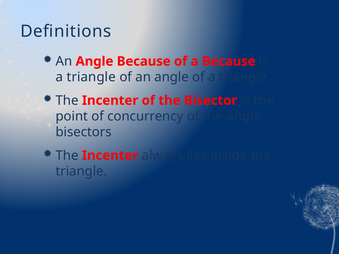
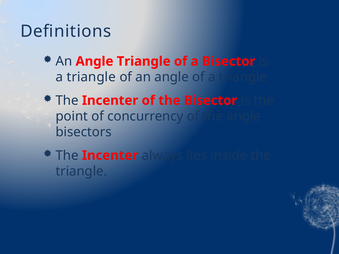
Angle Because: Because -> Triangle
a Because: Because -> Bisector
